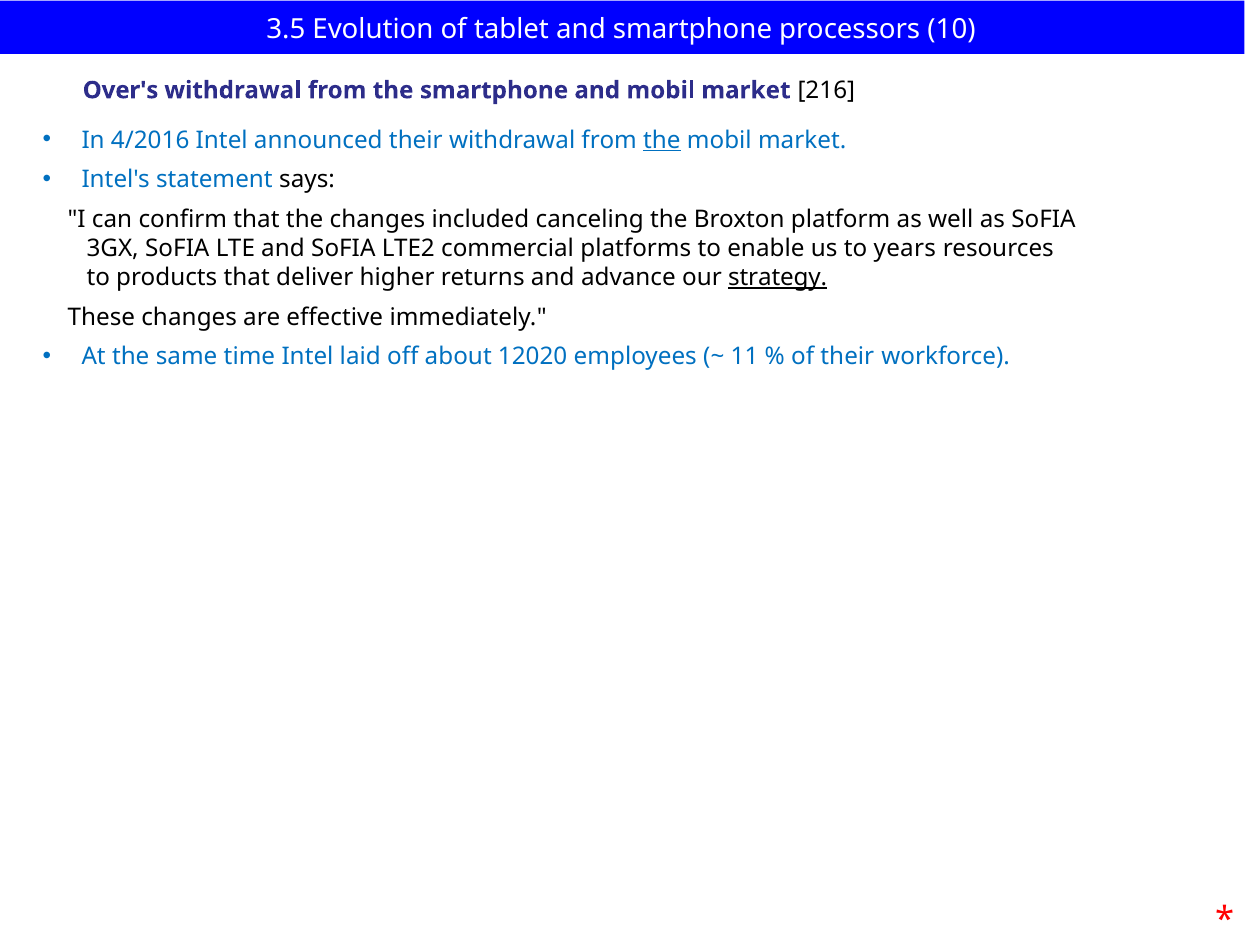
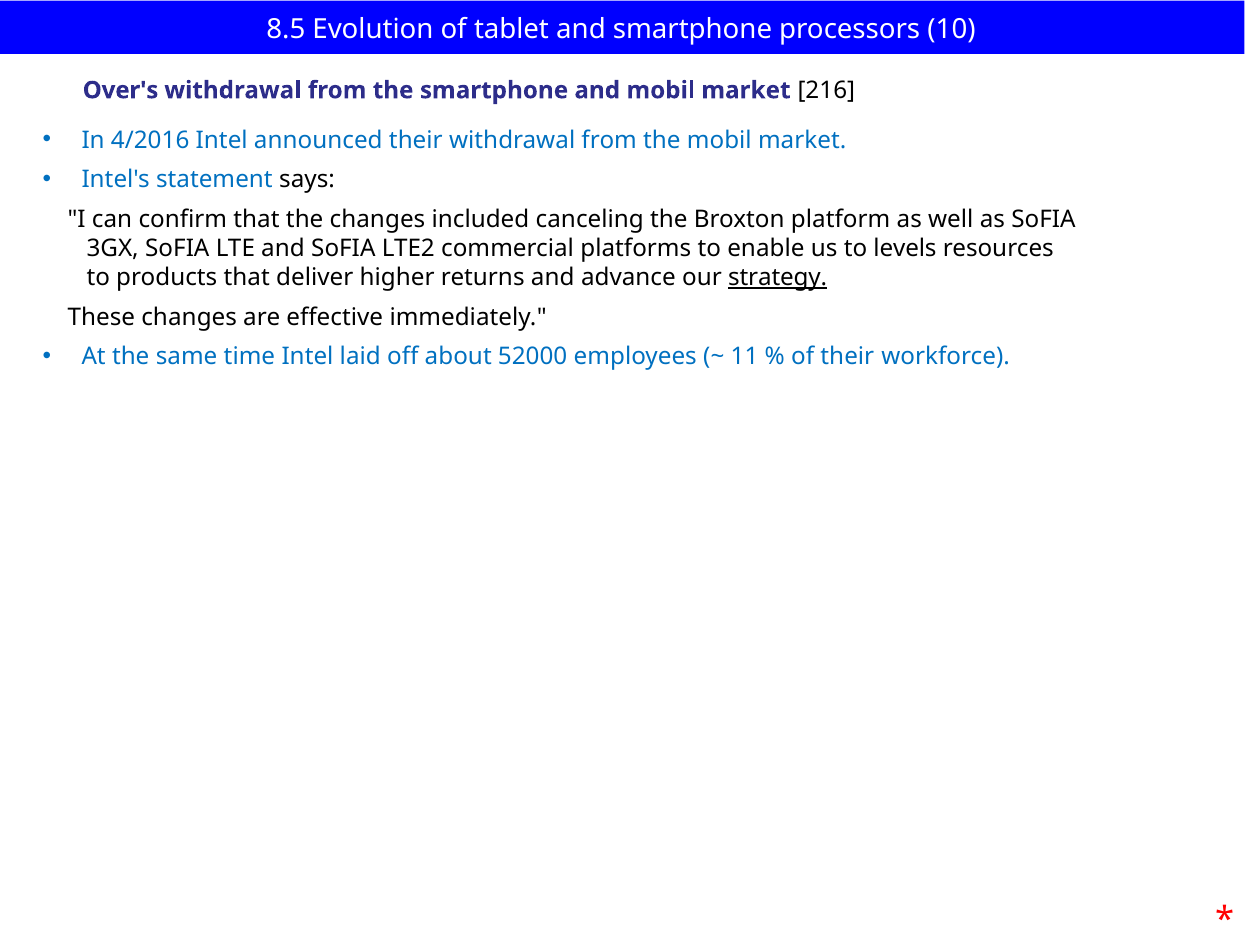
3.5: 3.5 -> 8.5
the at (662, 140) underline: present -> none
years: years -> levels
12020: 12020 -> 52000
